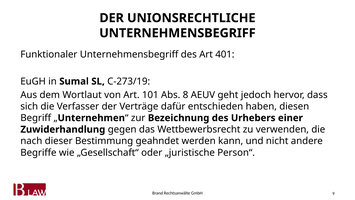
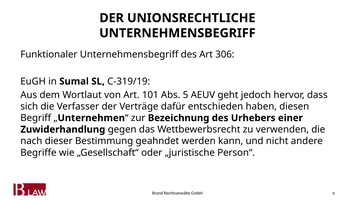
401: 401 -> 306
C‑273/19: C‑273/19 -> C‑319/19
8: 8 -> 5
